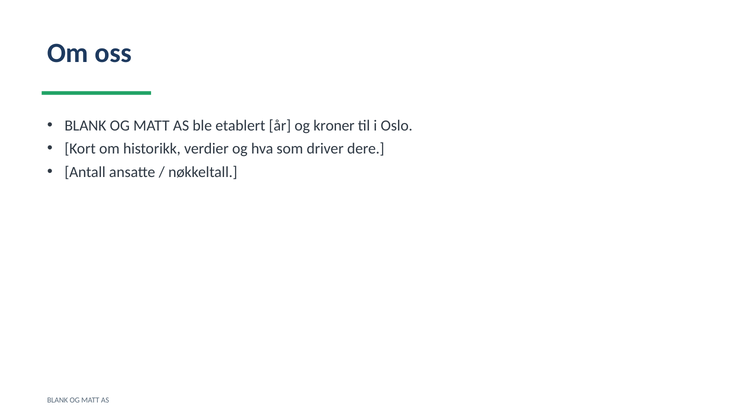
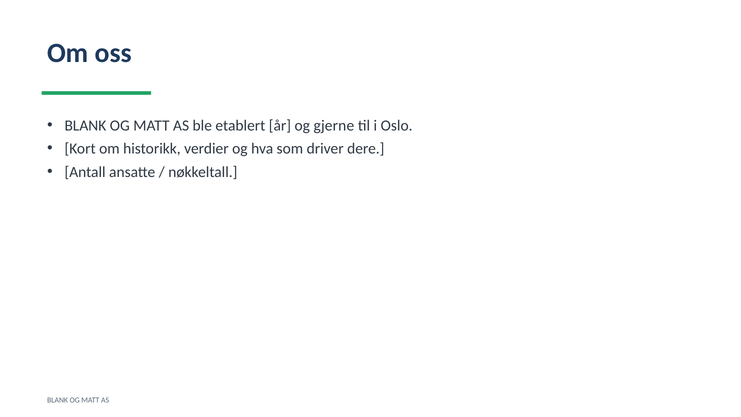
kroner: kroner -> gjerne
